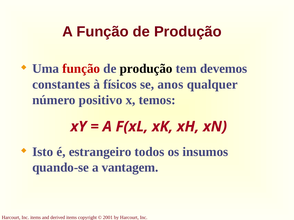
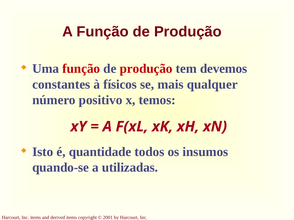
produção at (146, 69) colour: black -> red
anos: anos -> mais
estrangeiro: estrangeiro -> quantidade
vantagem: vantagem -> utilizadas
